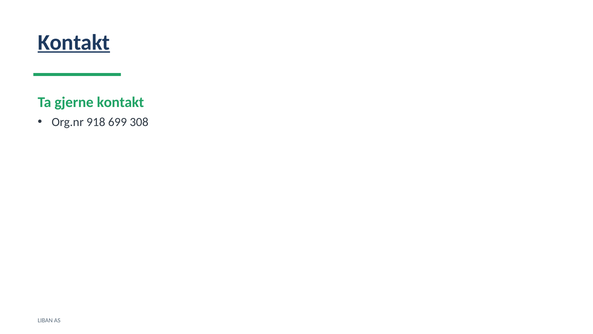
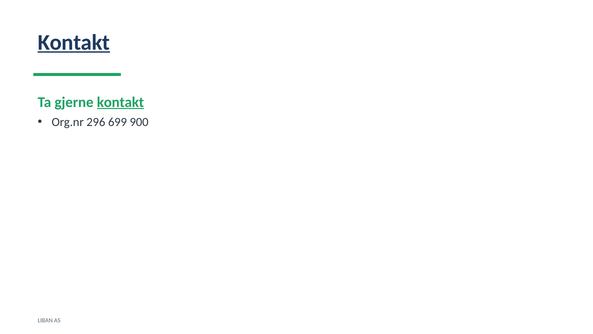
kontakt at (120, 102) underline: none -> present
918: 918 -> 296
308: 308 -> 900
